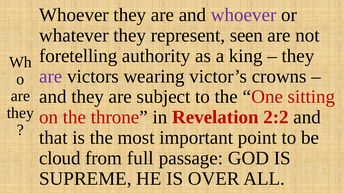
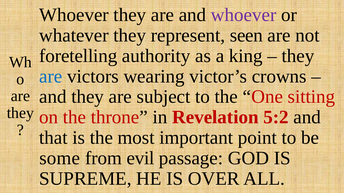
are at (51, 76) colour: purple -> blue
2:2: 2:2 -> 5:2
cloud: cloud -> some
full: full -> evil
